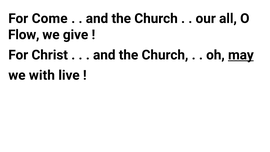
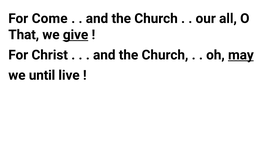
Flow: Flow -> That
give underline: none -> present
with: with -> until
